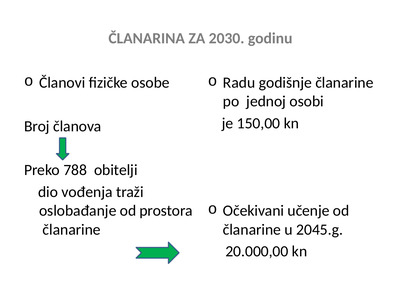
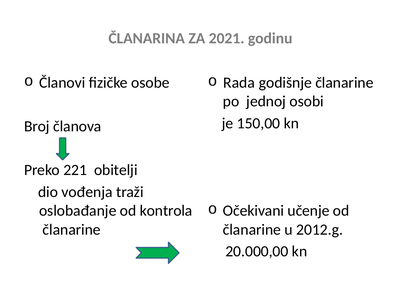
2030: 2030 -> 2021
Radu: Radu -> Rada
788: 788 -> 221
prostora: prostora -> kontrola
2045.g: 2045.g -> 2012.g
